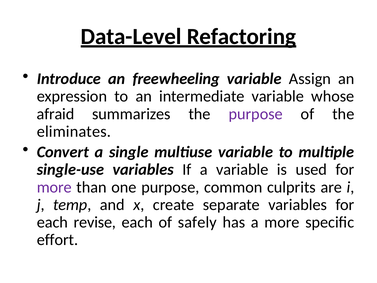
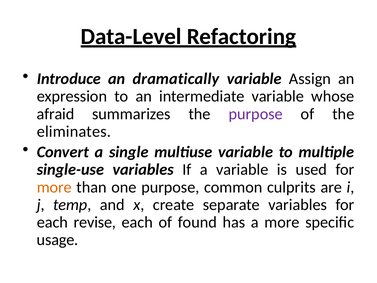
freewheeling: freewheeling -> dramatically
more at (54, 187) colour: purple -> orange
safely: safely -> found
effort: effort -> usage
